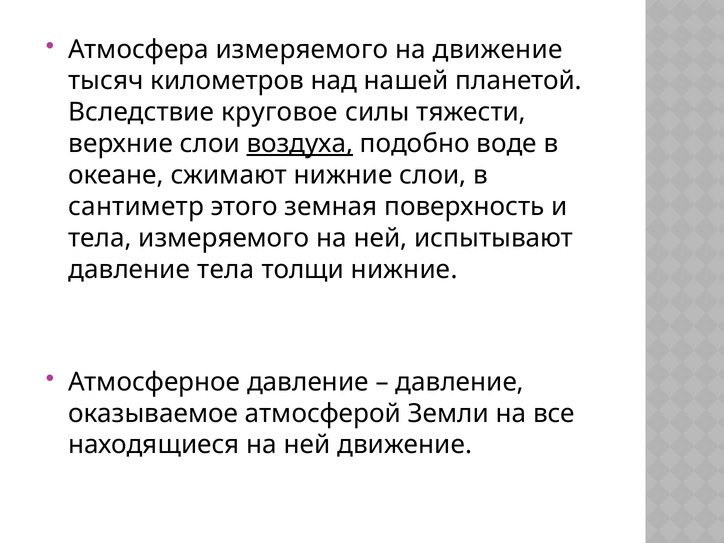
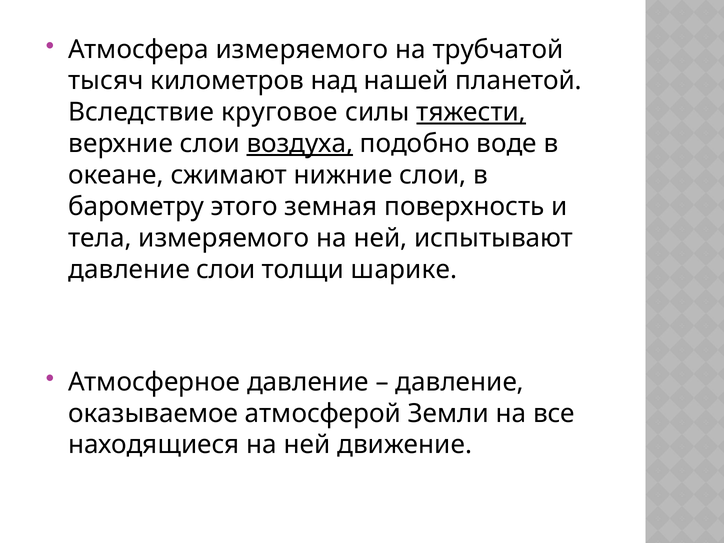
на движение: движение -> трубчатой
тяжести underline: none -> present
сантиметр: сантиметр -> барометру
давление тела: тела -> слои
толщи нижние: нижние -> шарике
